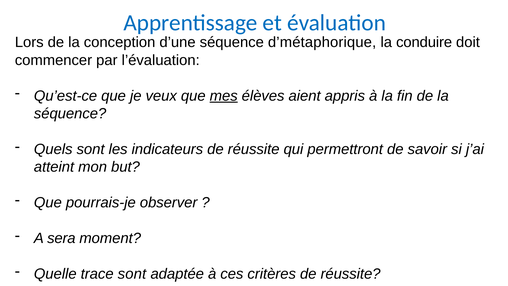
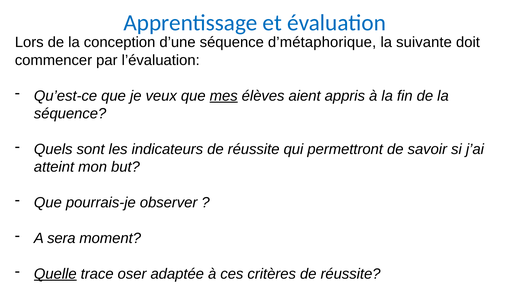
conduire: conduire -> suivante
Quelle underline: none -> present
trace sont: sont -> oser
